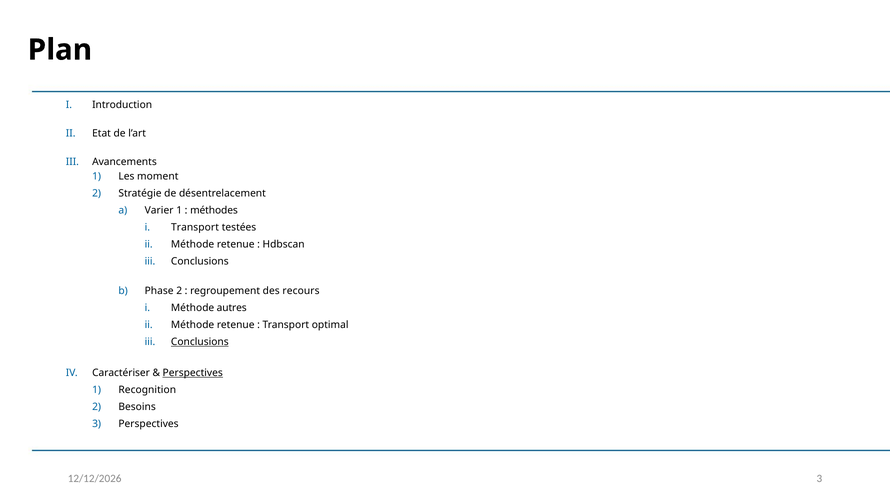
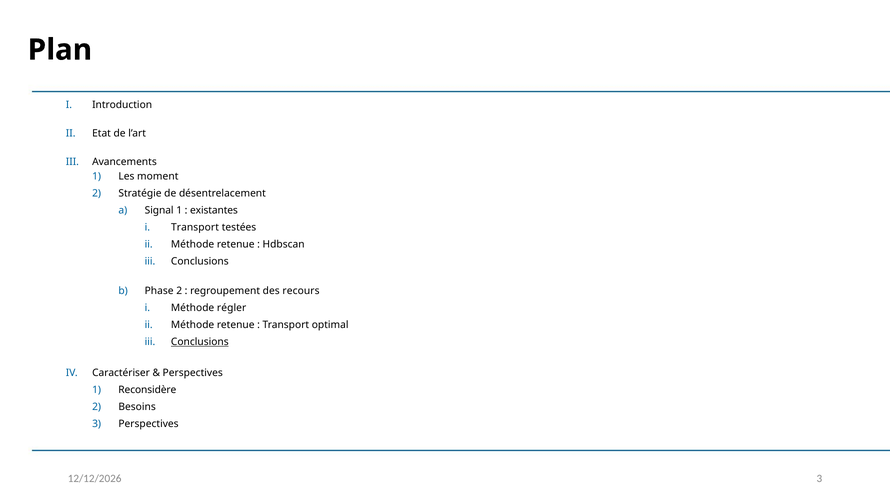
Varier: Varier -> Signal
méthodes: méthodes -> existantes
autres: autres -> régler
Perspectives at (193, 373) underline: present -> none
Recognition: Recognition -> Reconsidère
